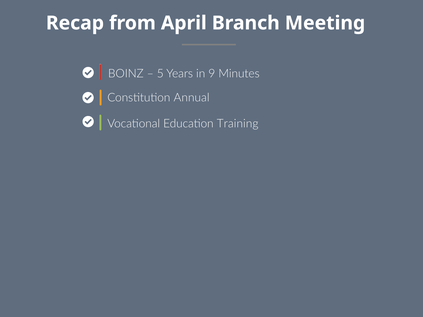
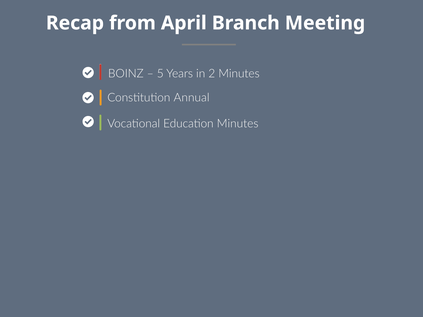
9: 9 -> 2
Education Training: Training -> Minutes
